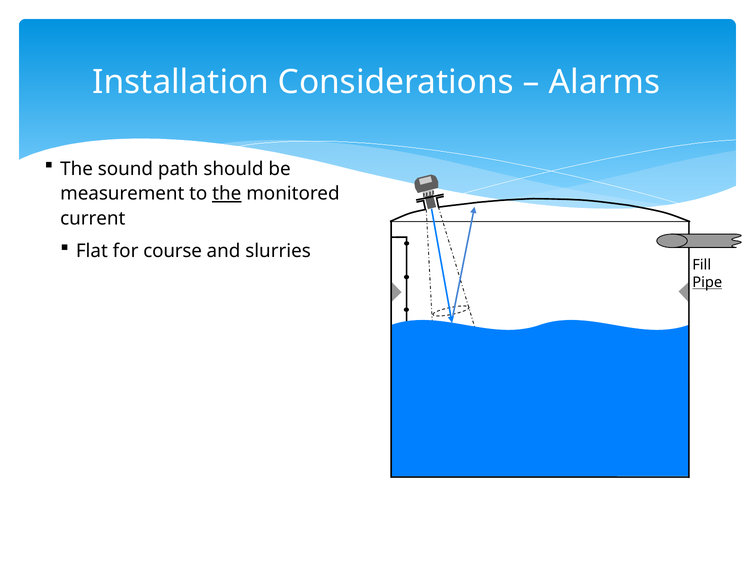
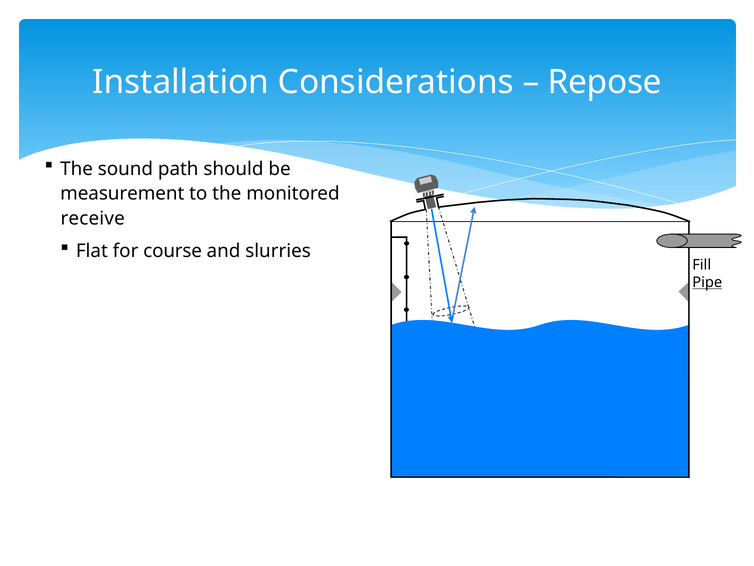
Alarms: Alarms -> Repose
the at (227, 194) underline: present -> none
current: current -> receive
